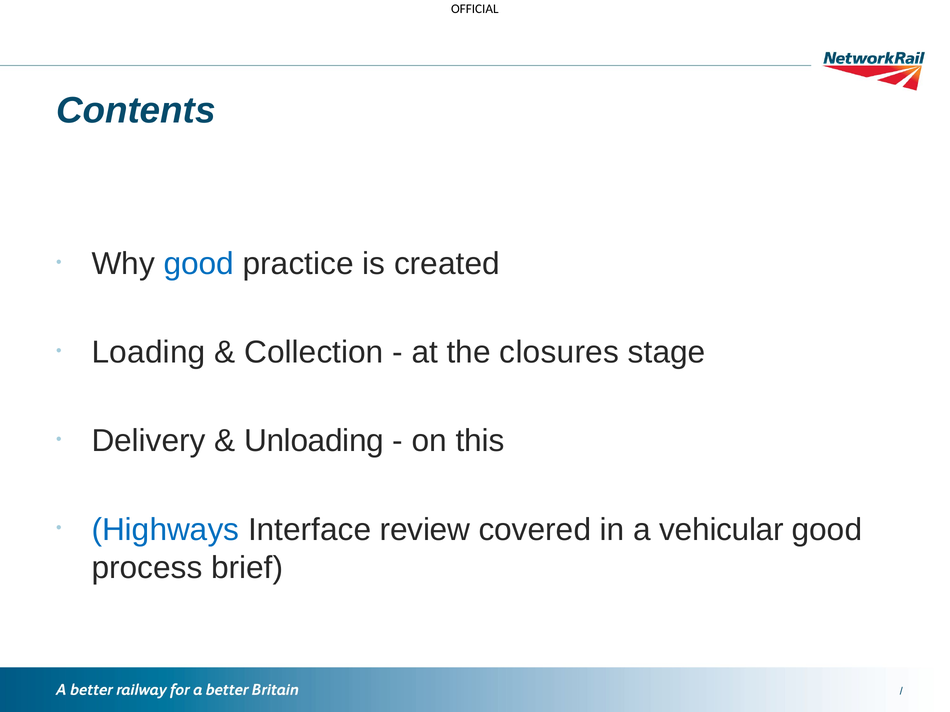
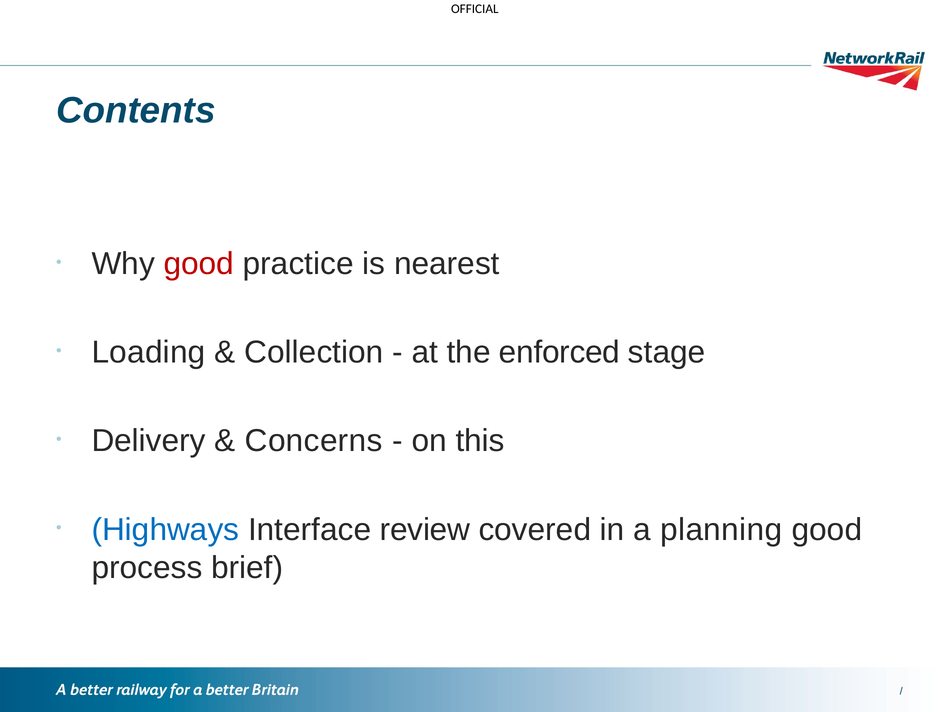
good at (199, 264) colour: blue -> red
created: created -> nearest
closures: closures -> enforced
Unloading: Unloading -> Concerns
vehicular: vehicular -> planning
